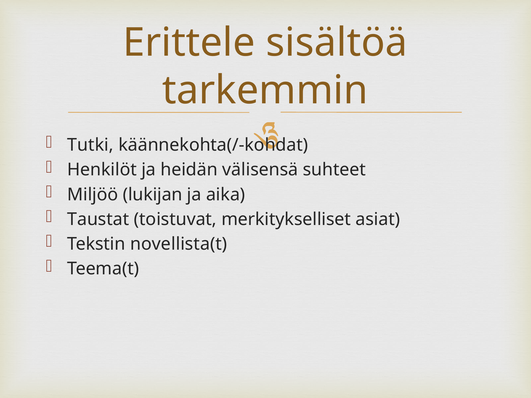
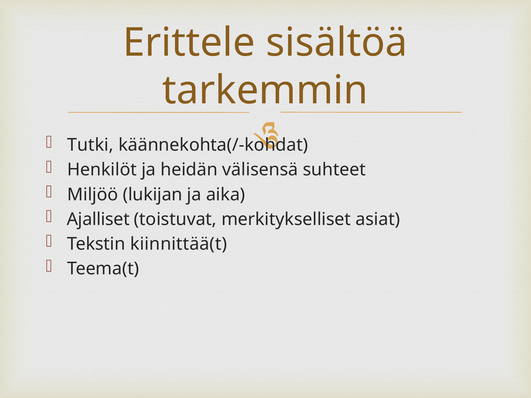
Taustat: Taustat -> Ajalliset
novellista(t: novellista(t -> kiinnittää(t
